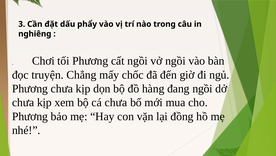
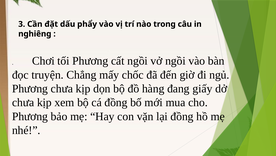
đang ngồi: ngồi -> giấy
cá chưa: chưa -> đồng
